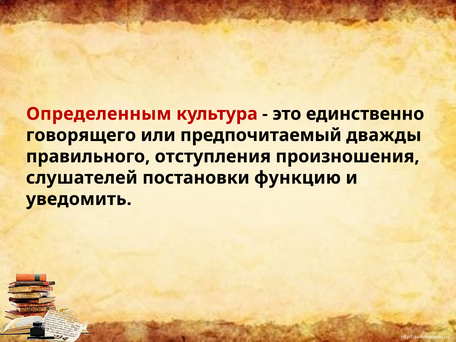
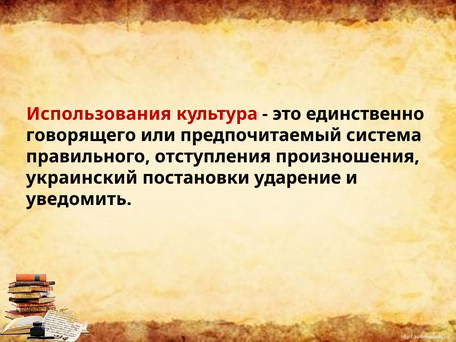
Определенным: Определенным -> Использования
дважды: дважды -> система
слушателей: слушателей -> украинский
функцию: функцию -> ударение
